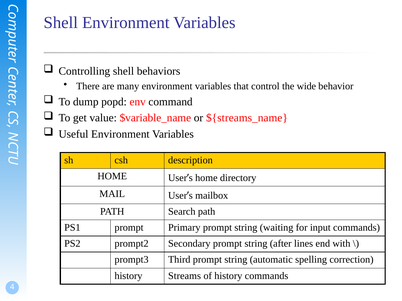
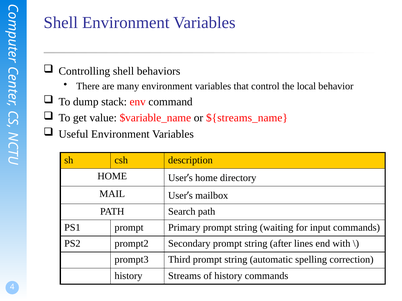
wide: wide -> local
popd: popd -> stack
